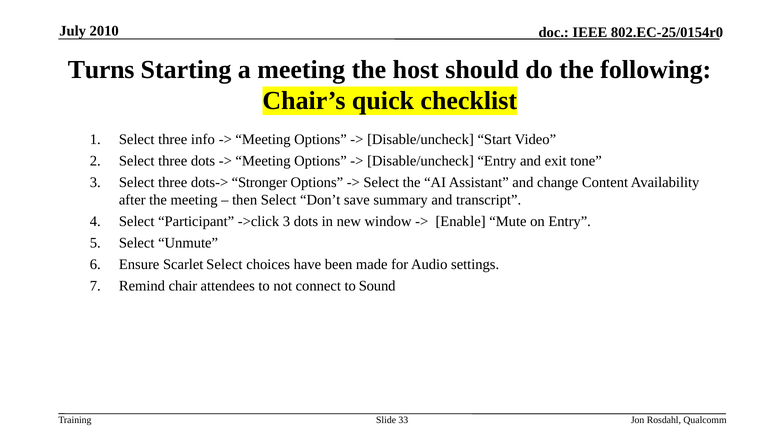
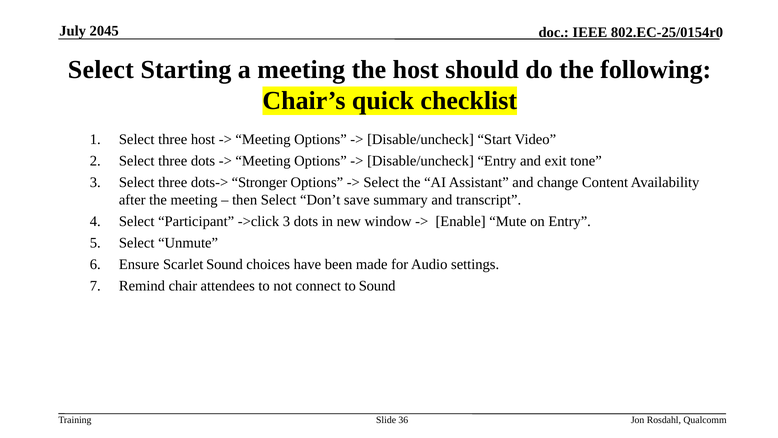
2010: 2010 -> 2045
Turns at (101, 70): Turns -> Select
three info: info -> host
Scarlet Select: Select -> Sound
33: 33 -> 36
